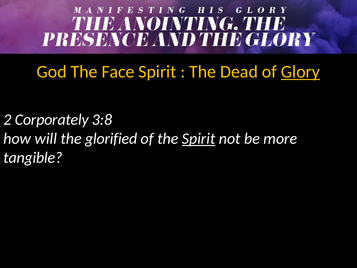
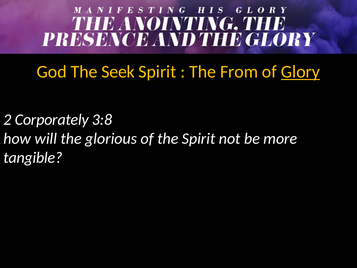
Face: Face -> Seek
Dead: Dead -> From
glorified: glorified -> glorious
Spirit at (199, 139) underline: present -> none
